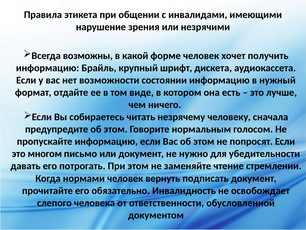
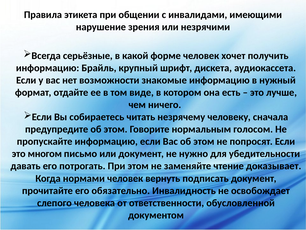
возможны: возможны -> серьёзные
состоянии: состоянии -> знакомые
стремлении: стремлении -> доказывает
